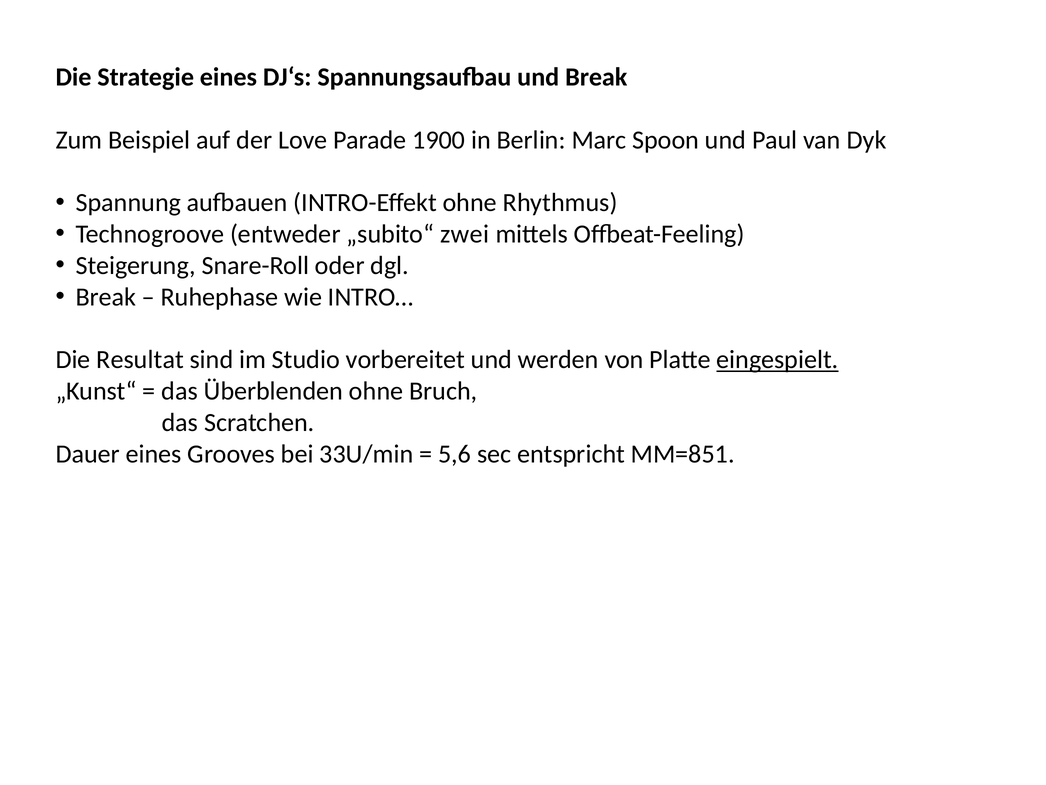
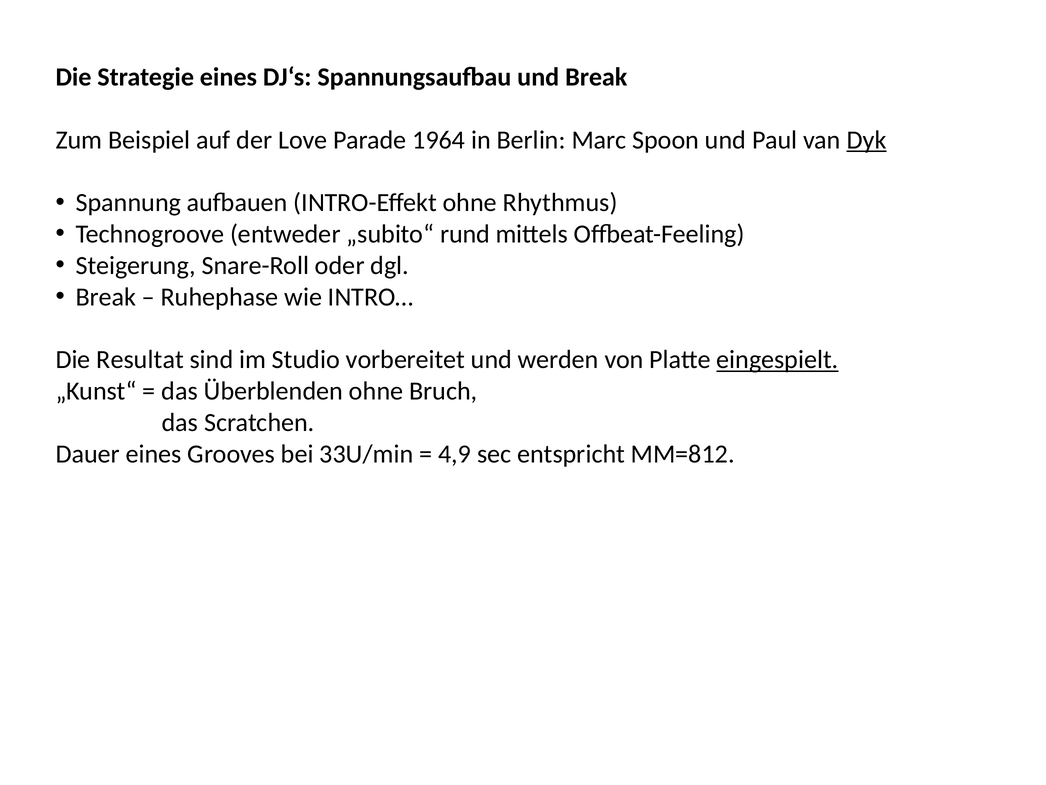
1900: 1900 -> 1964
Dyk underline: none -> present
zwei: zwei -> rund
5,6: 5,6 -> 4,9
MM=851: MM=851 -> MM=812
